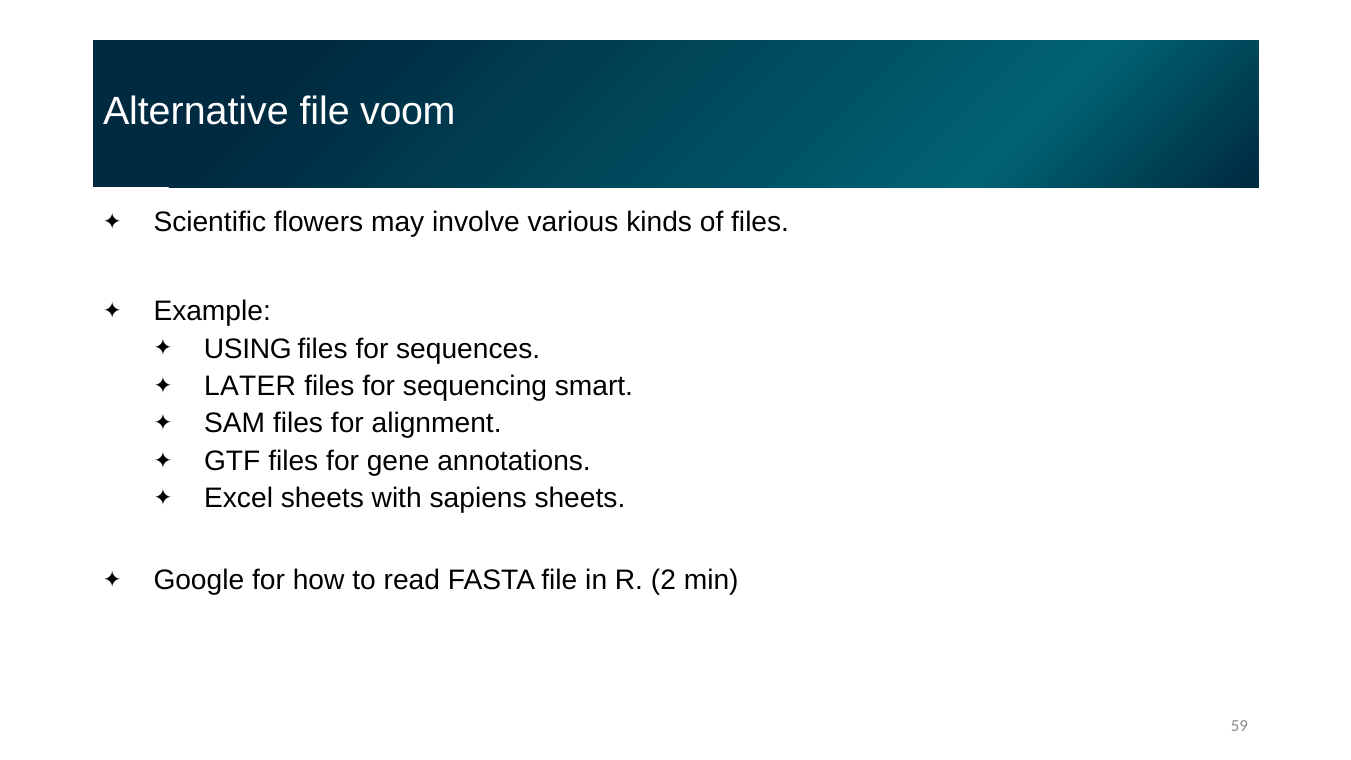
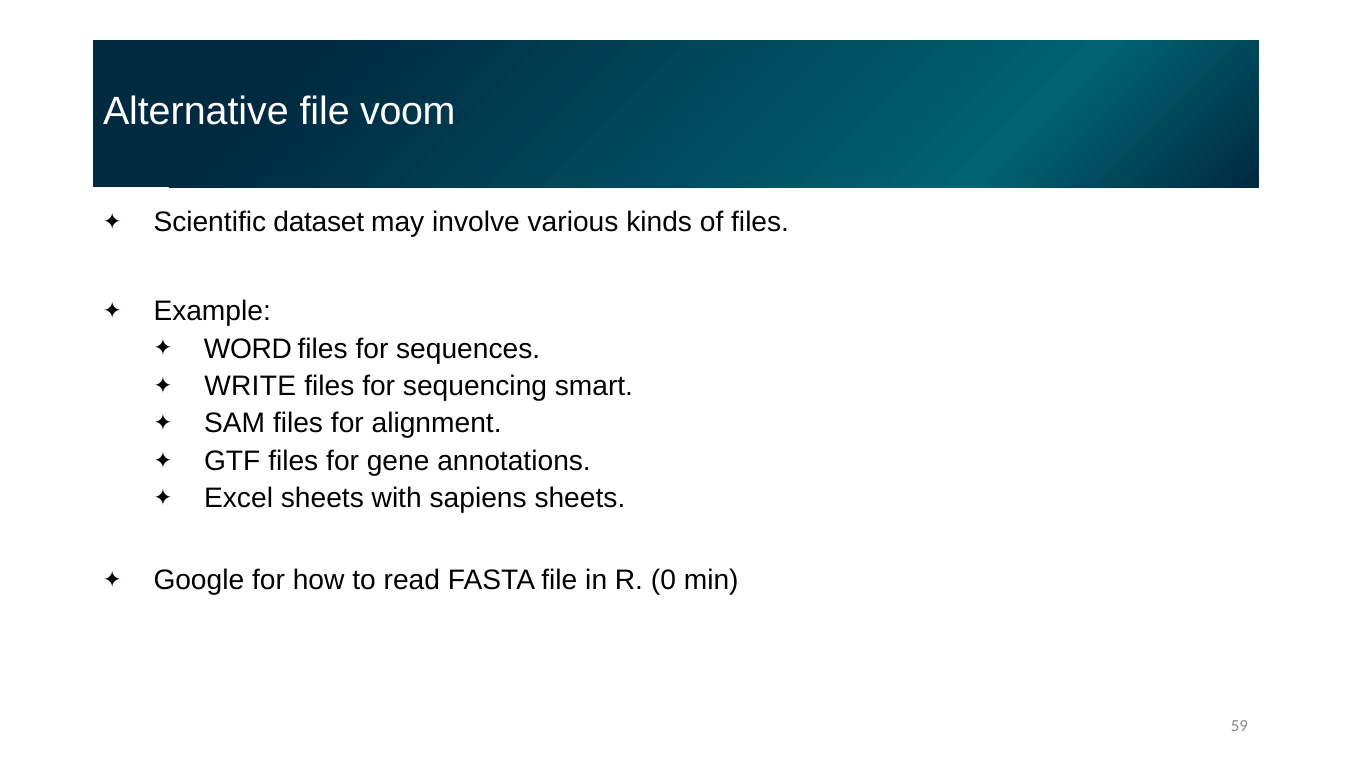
flowers: flowers -> dataset
USING: USING -> WORD
LATER: LATER -> WRITE
2: 2 -> 0
